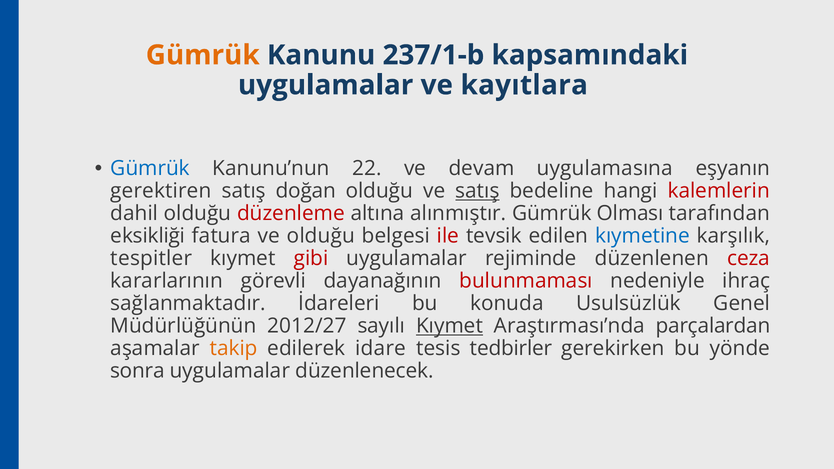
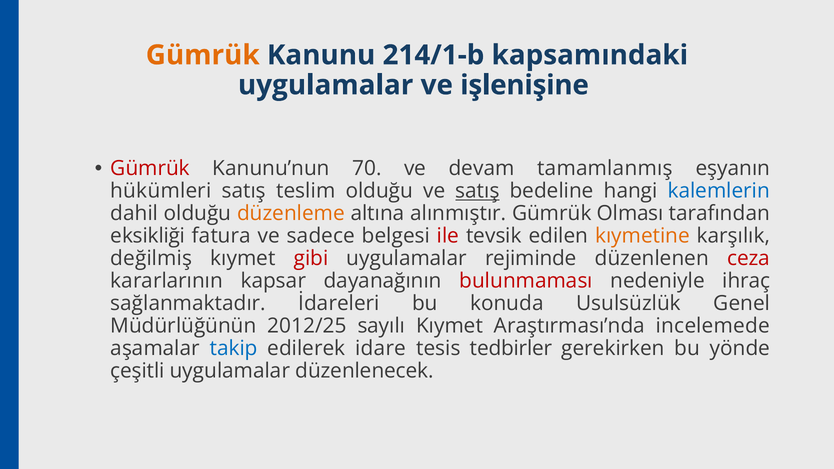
237/1-b: 237/1-b -> 214/1-b
kayıtlara: kayıtlara -> işlenişine
Gümrük at (150, 169) colour: blue -> red
22: 22 -> 70
uygulamasına: uygulamasına -> tamamlanmış
gerektiren: gerektiren -> hükümleri
doğan: doğan -> teslim
kalemlerin colour: red -> blue
düzenleme colour: red -> orange
ve olduğu: olduğu -> sadece
kıymetine colour: blue -> orange
tespitler: tespitler -> değilmiş
görevli: görevli -> kapsar
2012/27: 2012/27 -> 2012/25
Kıymet at (450, 326) underline: present -> none
parçalardan: parçalardan -> incelemede
takip colour: orange -> blue
sonra: sonra -> çeşitli
